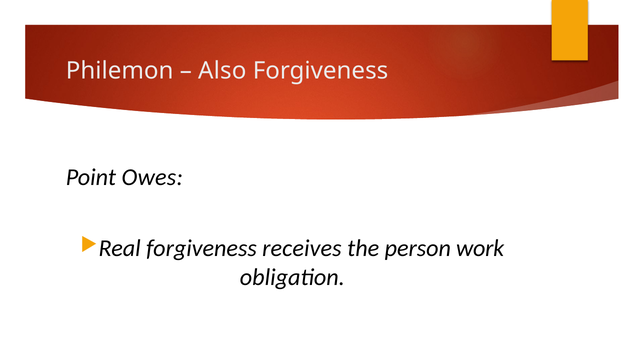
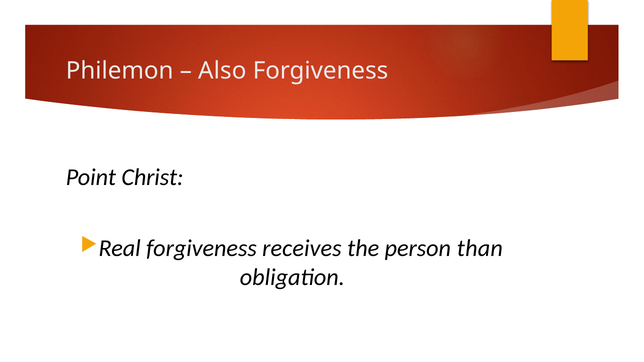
Owes: Owes -> Christ
work: work -> than
